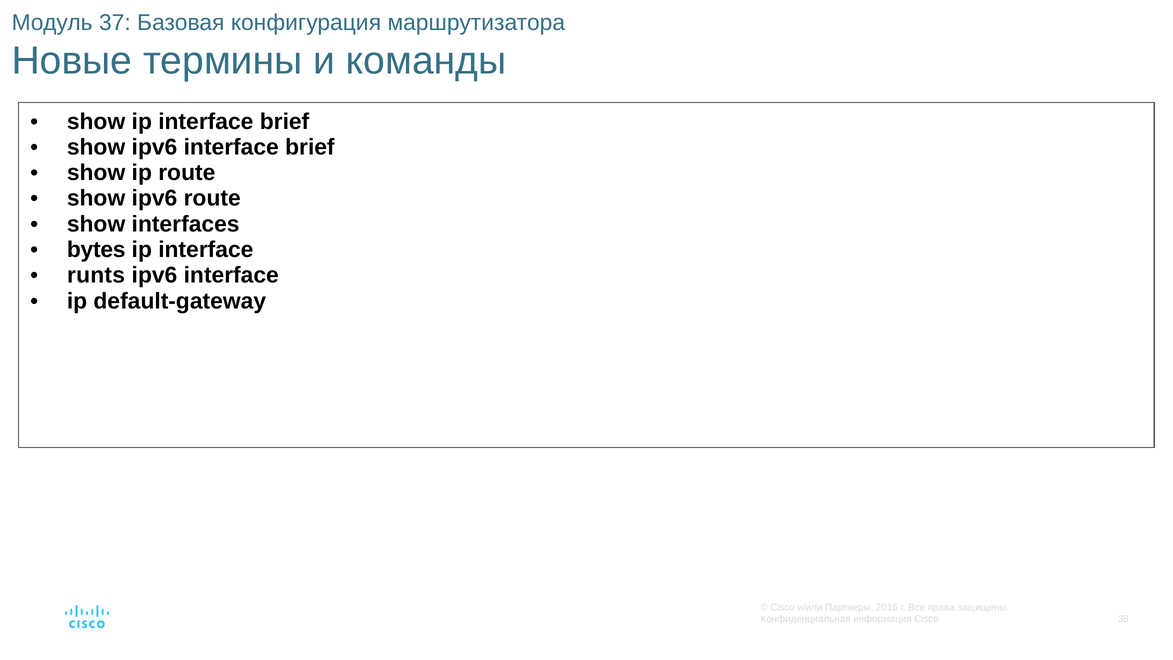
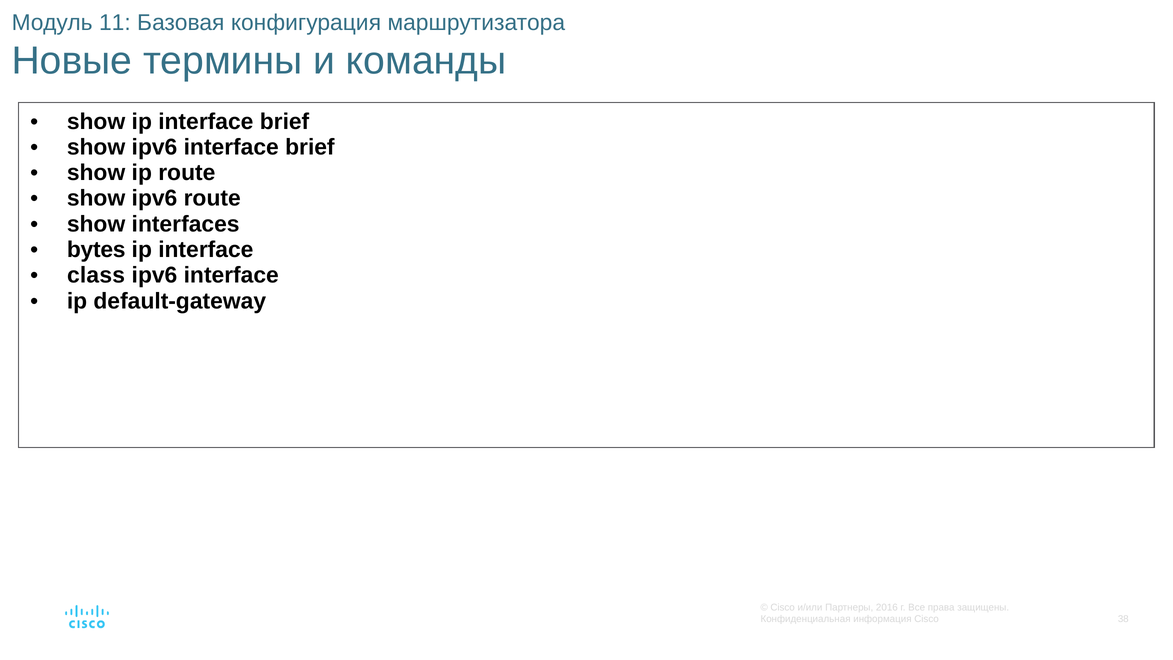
37: 37 -> 11
runts: runts -> class
